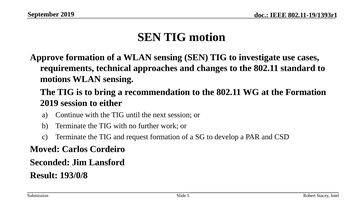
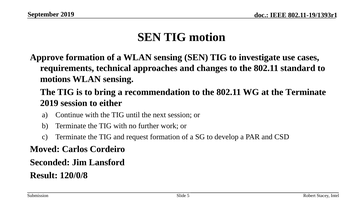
the Formation: Formation -> Terminate
193/0/8: 193/0/8 -> 120/0/8
